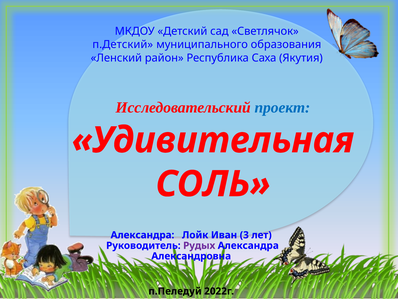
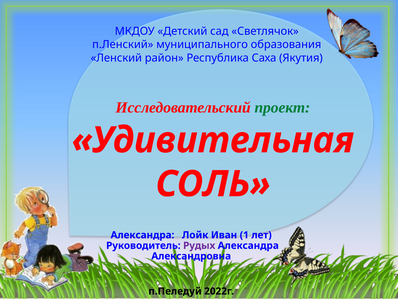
п.Детский: п.Детский -> п.Ленский
проект colour: blue -> green
3: 3 -> 1
